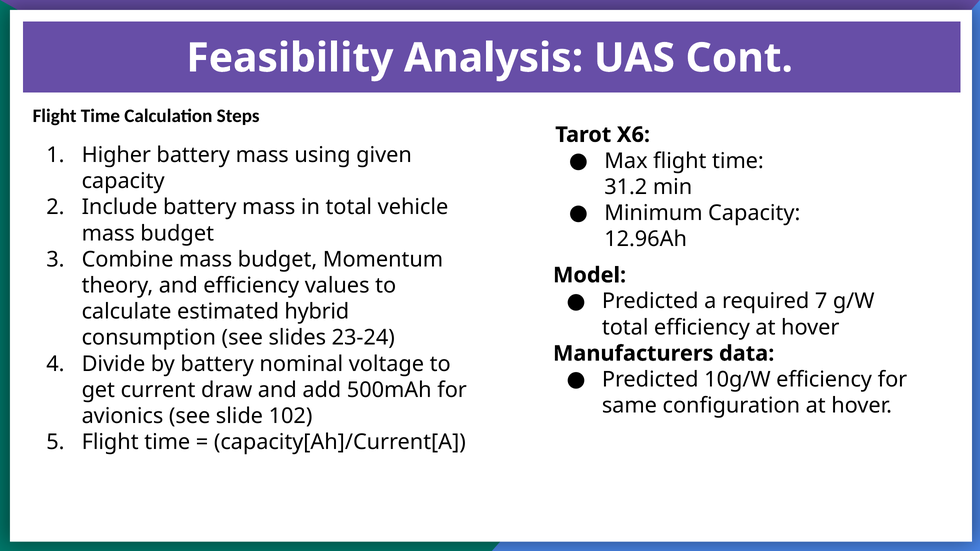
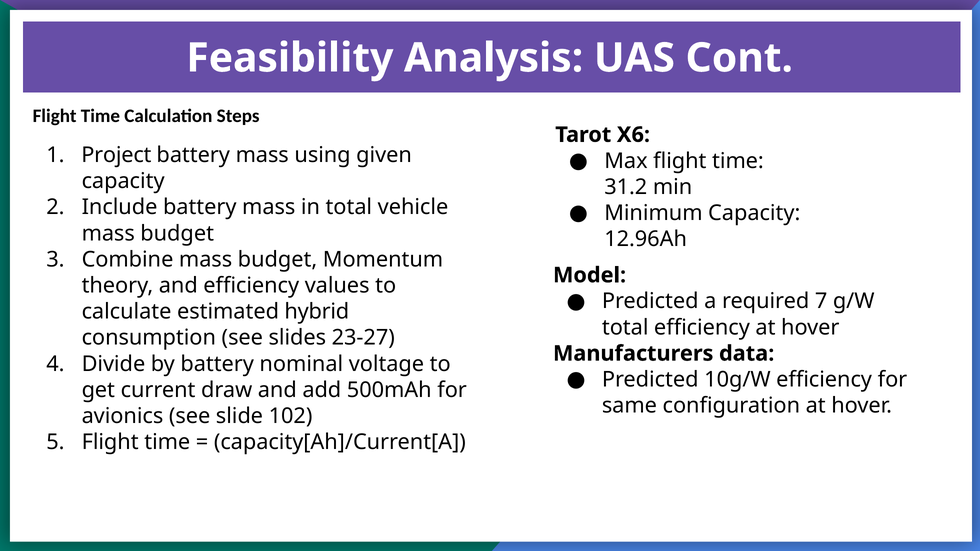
Higher: Higher -> Project
23-24: 23-24 -> 23-27
